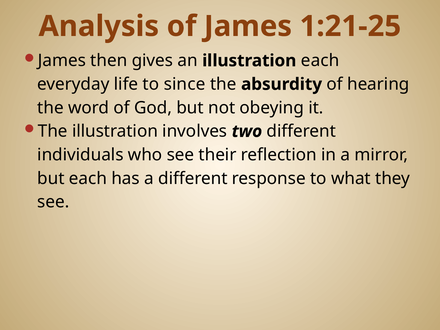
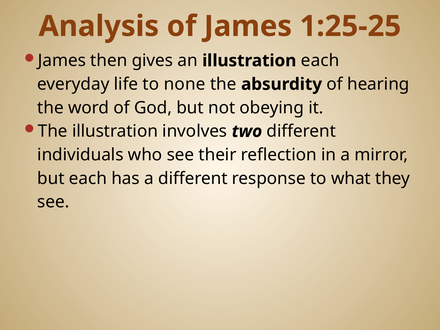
1:21-25: 1:21-25 -> 1:25-25
since: since -> none
